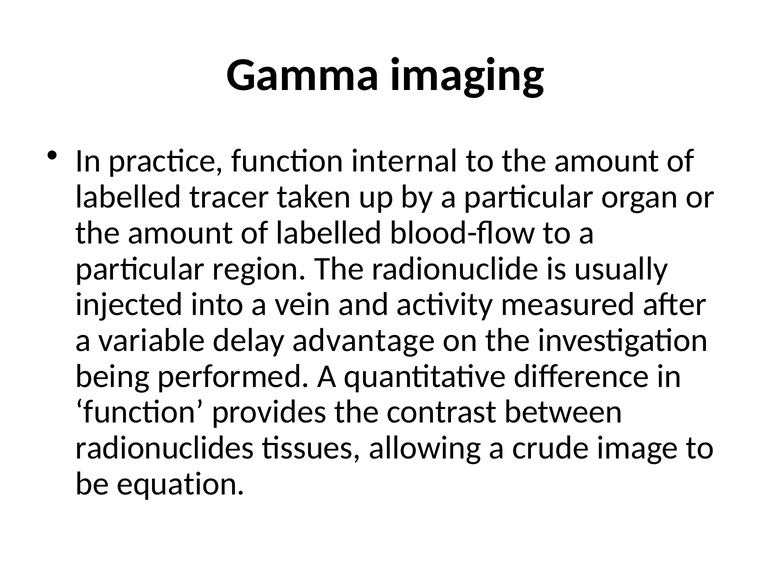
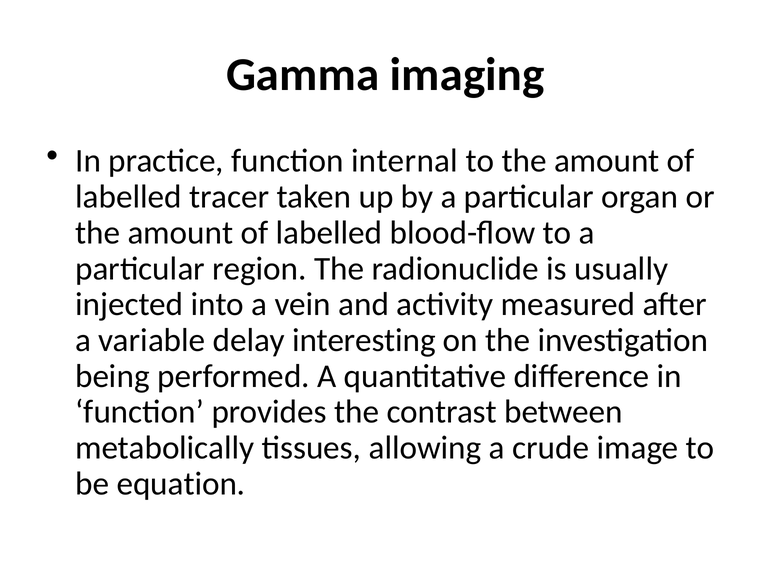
advantage: advantage -> interesting
radionuclides: radionuclides -> metabolically
